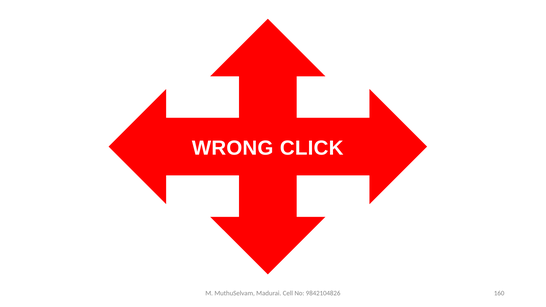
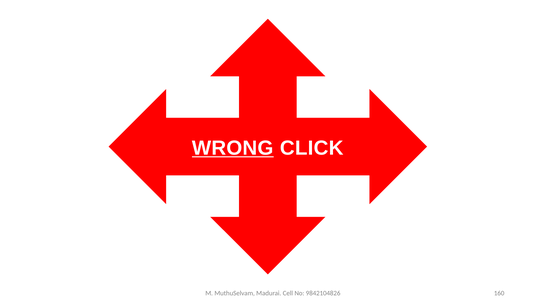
WRONG underline: none -> present
